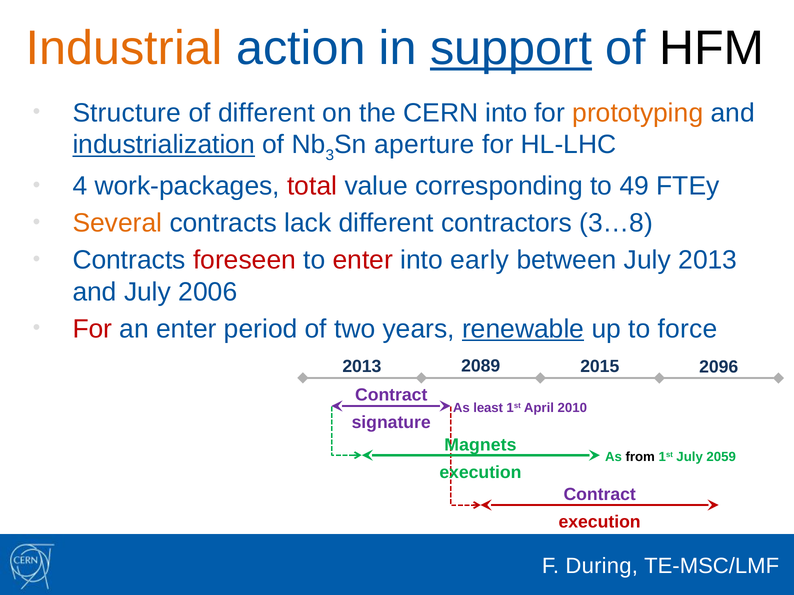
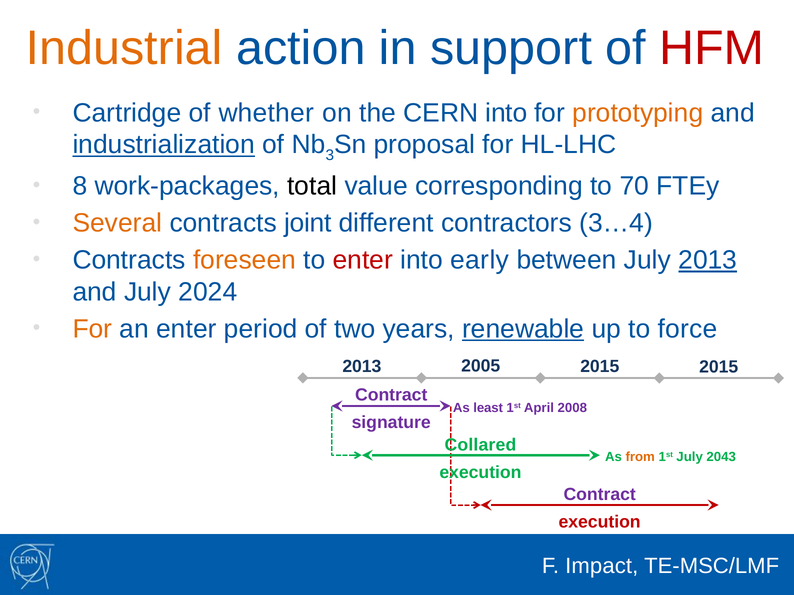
support underline: present -> none
HFM colour: black -> red
Structure: Structure -> Cartridge
of different: different -> whether
aperture: aperture -> proposal
4: 4 -> 8
total colour: red -> black
49: 49 -> 70
lack: lack -> joint
3…8: 3…8 -> 3…4
foreseen colour: red -> orange
2013 at (708, 260) underline: none -> present
2006: 2006 -> 2024
For at (92, 329) colour: red -> orange
2089: 2089 -> 2005
2015 2096: 2096 -> 2015
2010: 2010 -> 2008
Magnets: Magnets -> Collared
from colour: black -> orange
2059: 2059 -> 2043
During: During -> Impact
